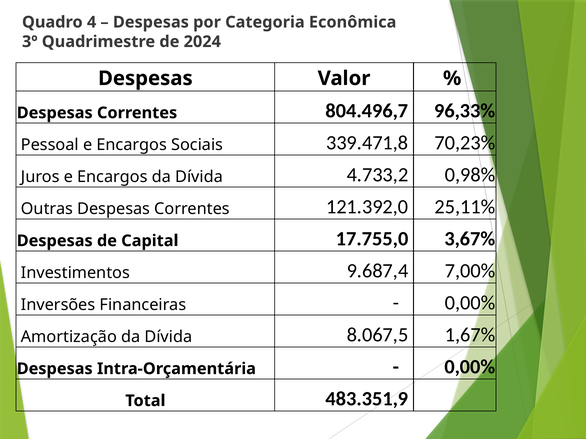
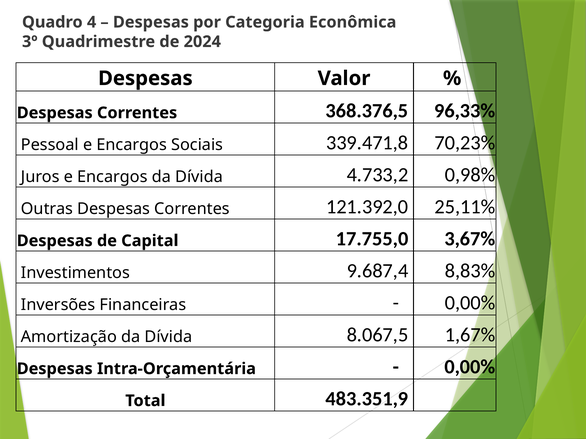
804.496,7: 804.496,7 -> 368.376,5
7,00%: 7,00% -> 8,83%
